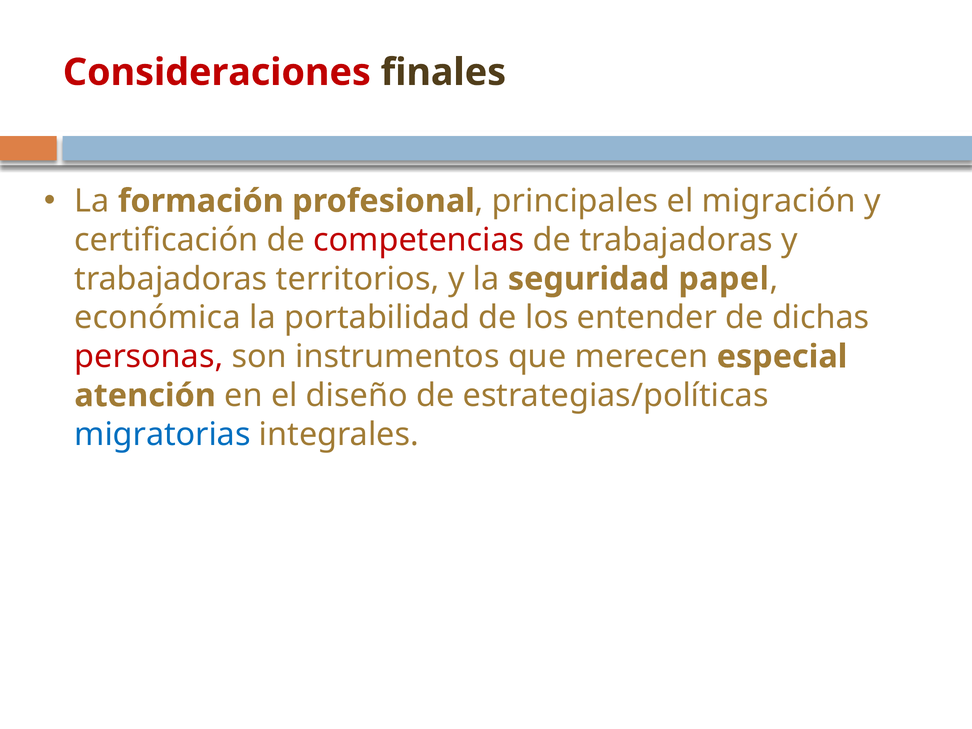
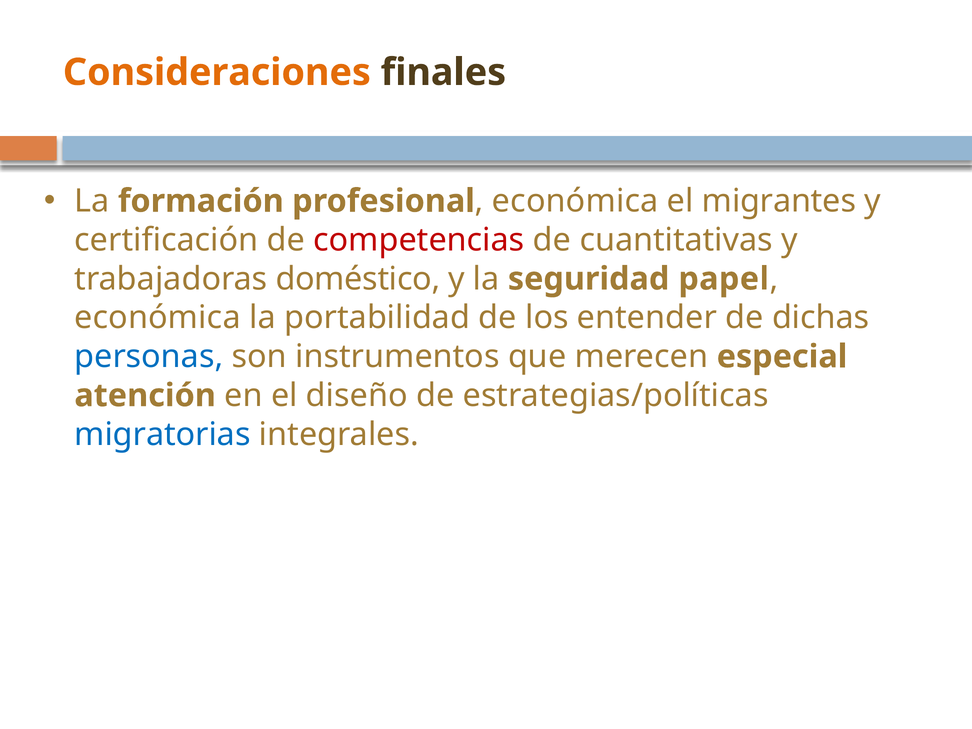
Consideraciones colour: red -> orange
principales at (575, 201): principales -> económica
migración: migración -> migrantes
de trabajadoras: trabajadoras -> cuantitativas
territorios: territorios -> doméstico
personas colour: red -> blue
